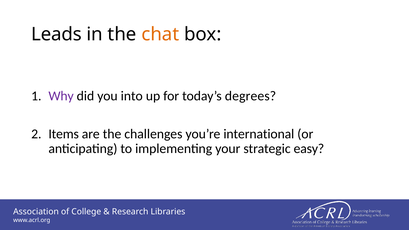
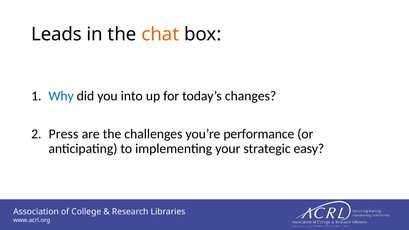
Why colour: purple -> blue
degrees: degrees -> changes
Items: Items -> Press
international: international -> performance
